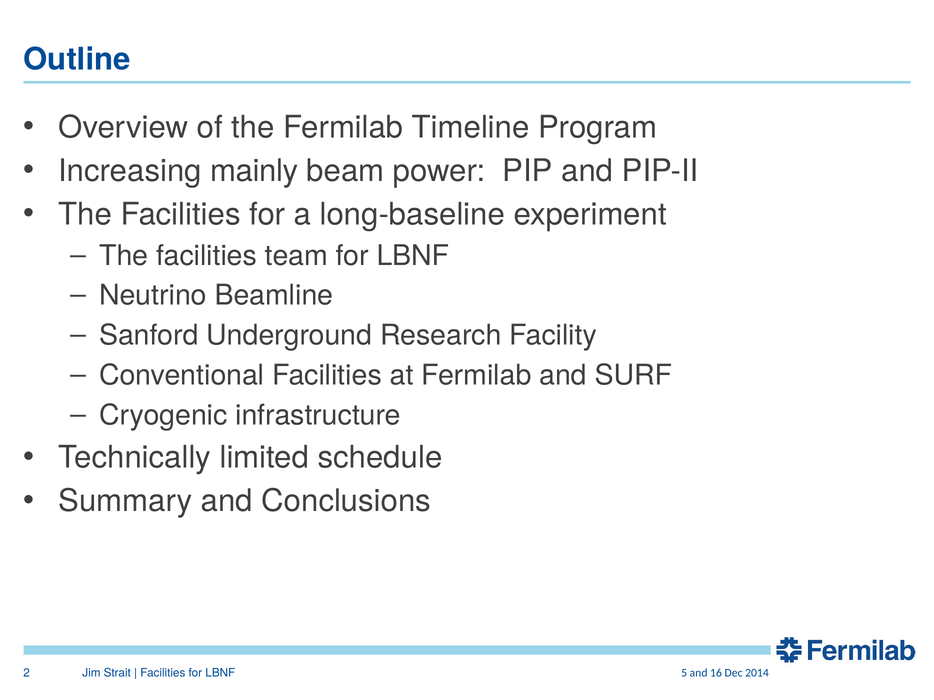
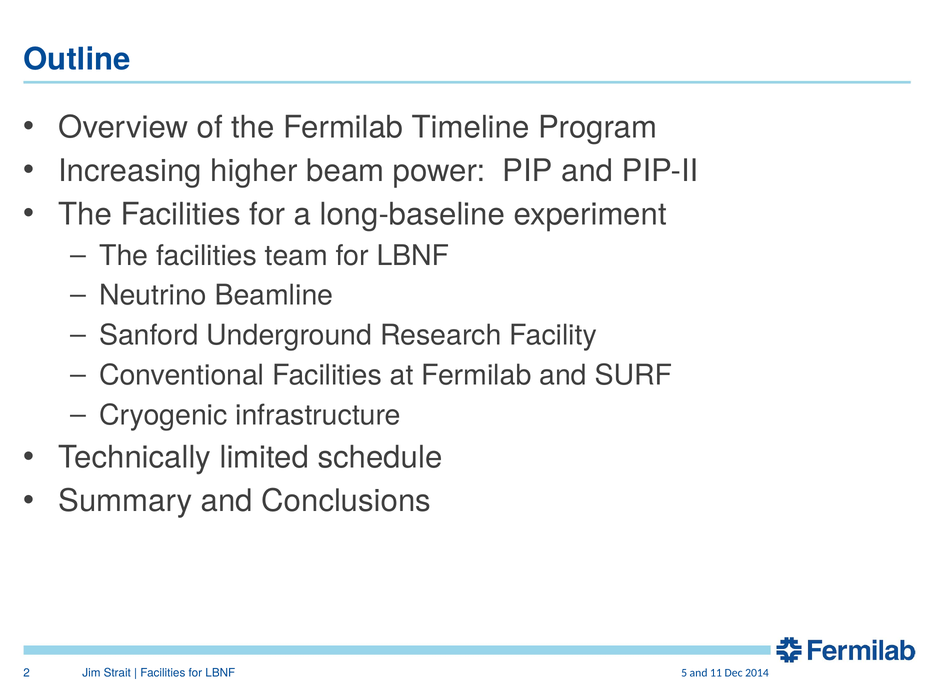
mainly: mainly -> higher
16: 16 -> 11
